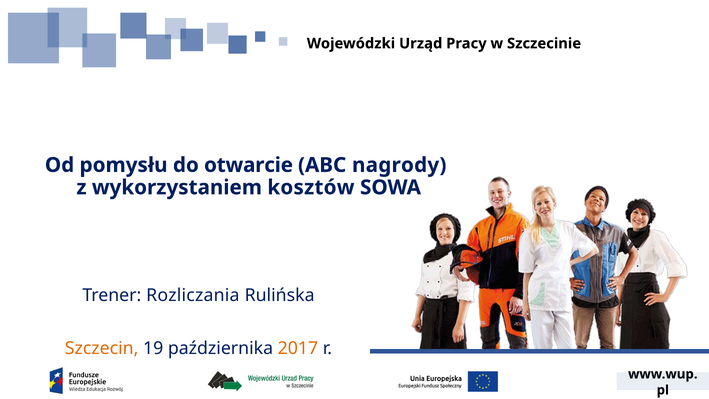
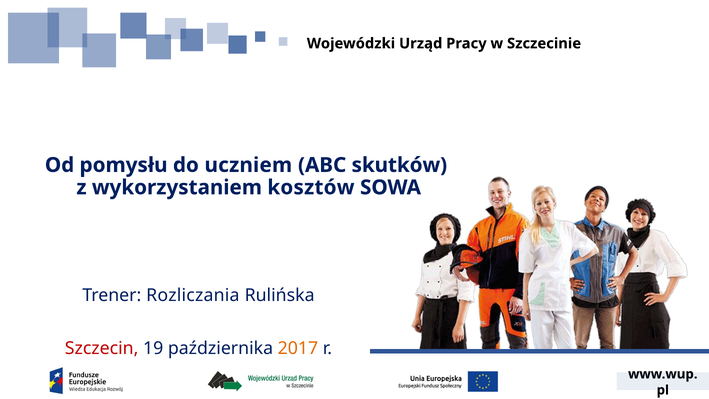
otwarcie: otwarcie -> uczniem
nagrody: nagrody -> skutków
Szczecin colour: orange -> red
